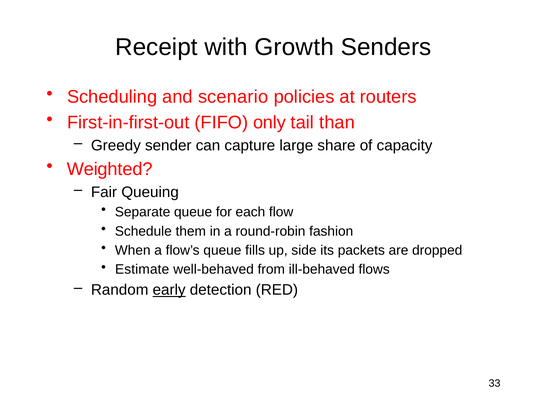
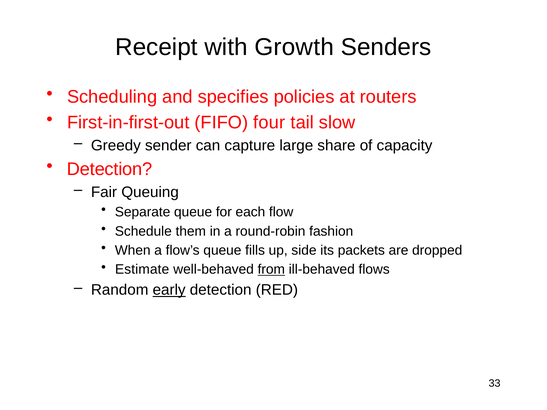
scenario: scenario -> specifies
only: only -> four
than: than -> slow
Weighted at (110, 169): Weighted -> Detection
from underline: none -> present
